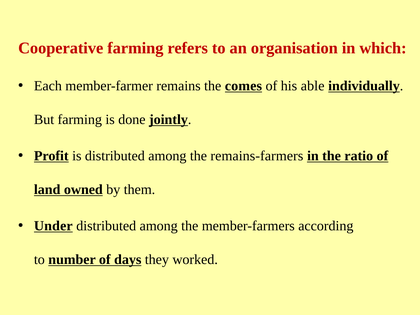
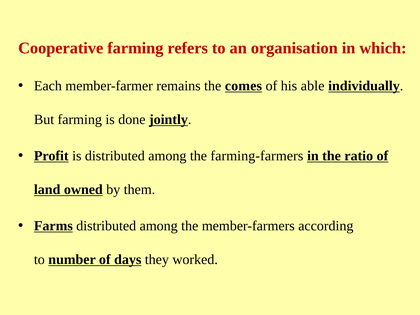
remains-farmers: remains-farmers -> farming-farmers
Under: Under -> Farms
